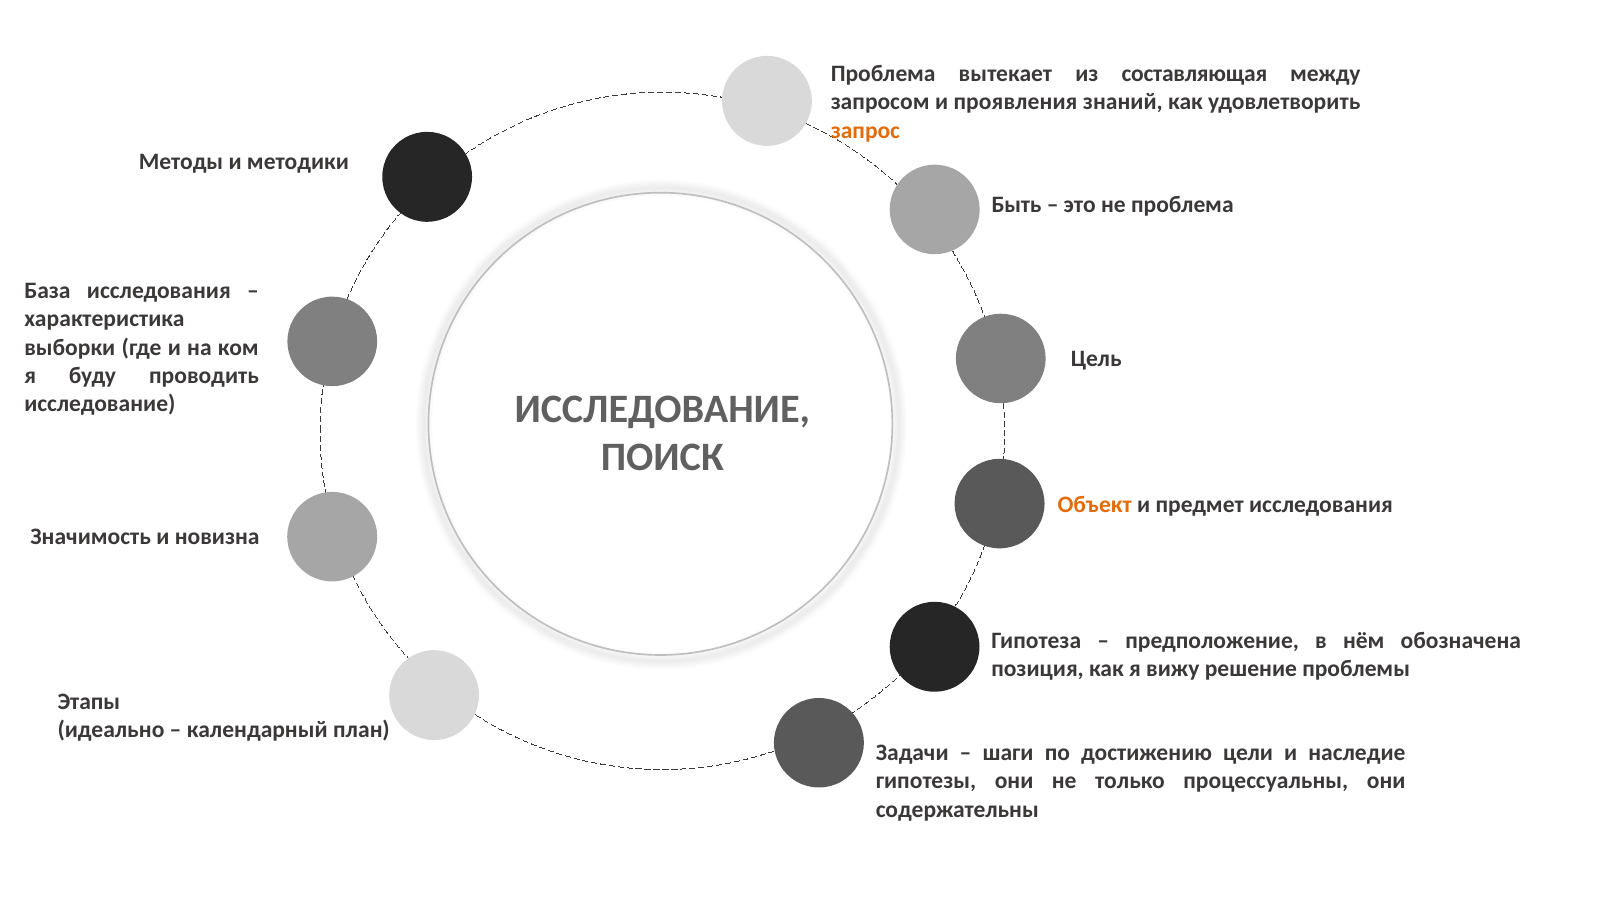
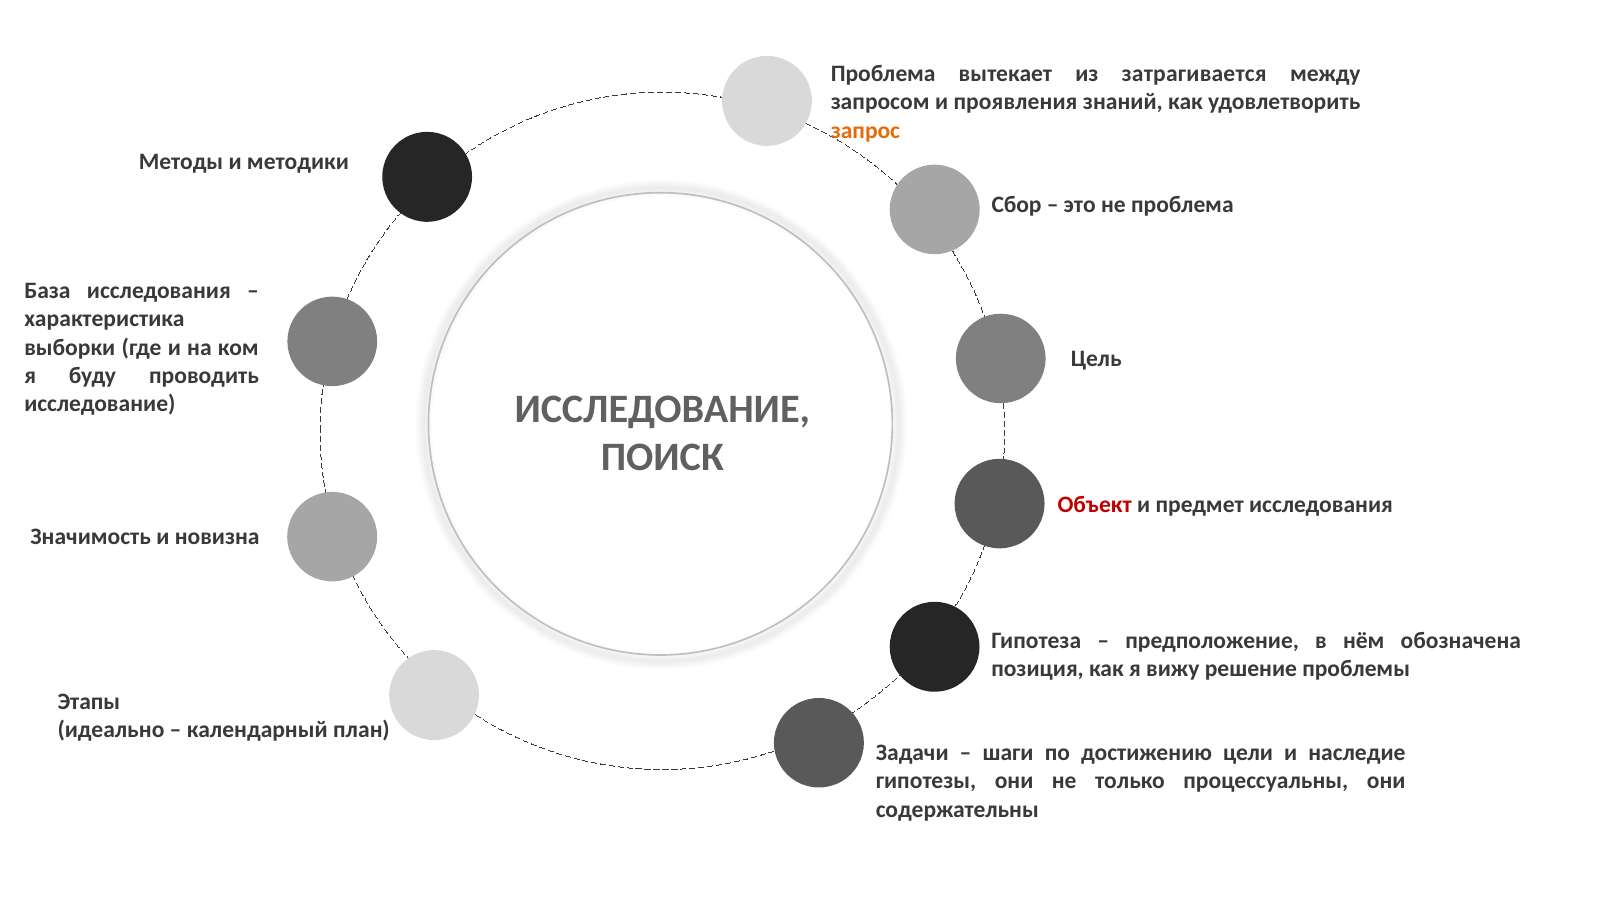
составляющая: составляющая -> затрагивается
Быть: Быть -> Сбор
Объект colour: orange -> red
